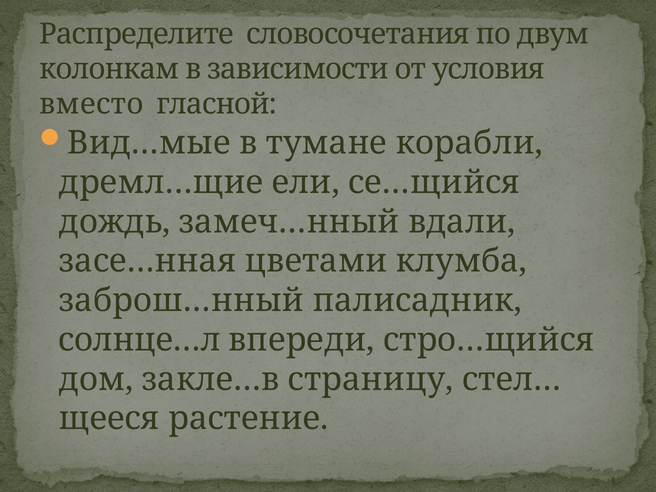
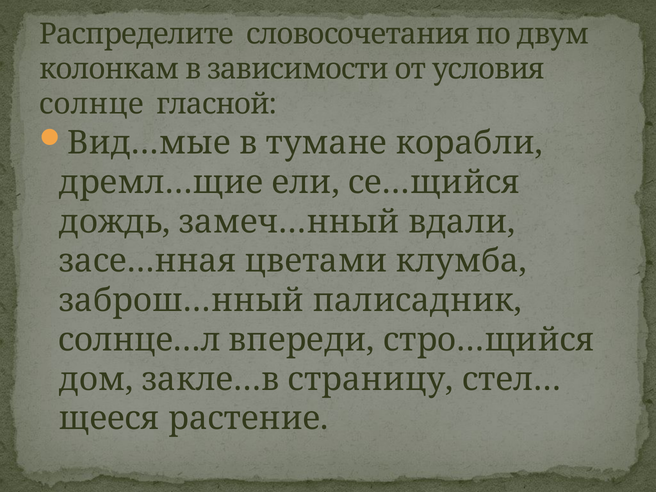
вместо: вместо -> солнце
